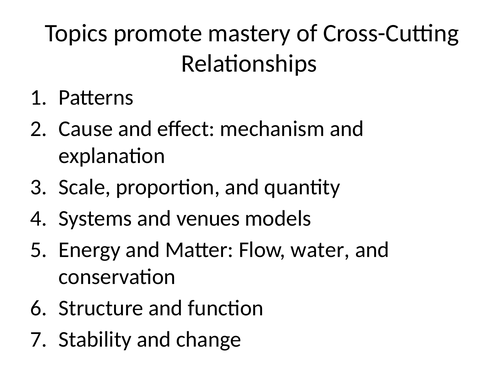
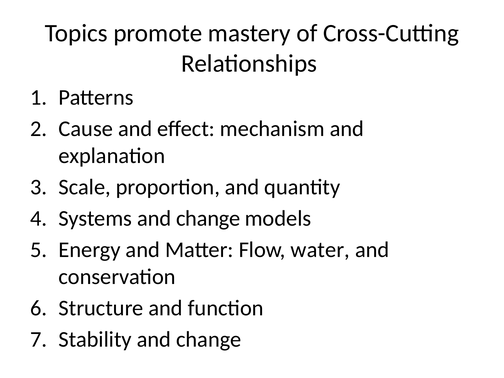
Systems and venues: venues -> change
